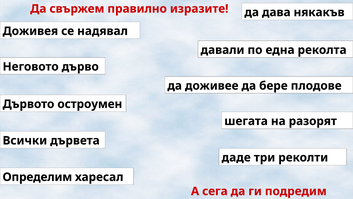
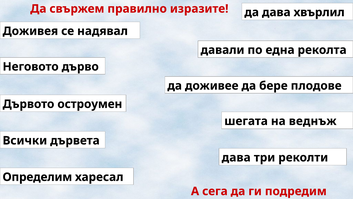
някакъв: някакъв -> хвърлил
разорят: разорят -> веднъж
даде at (236, 157): даде -> дава
